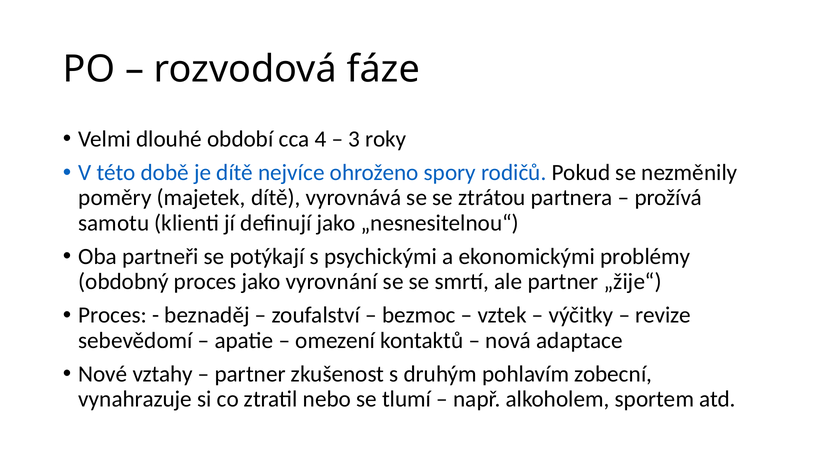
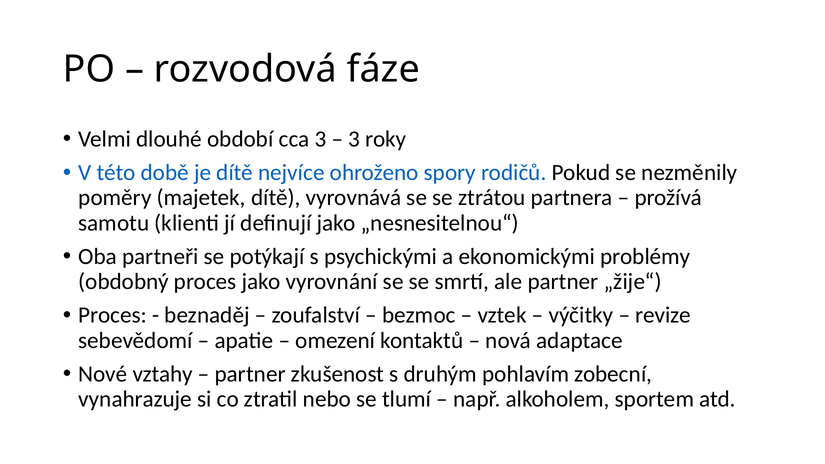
cca 4: 4 -> 3
